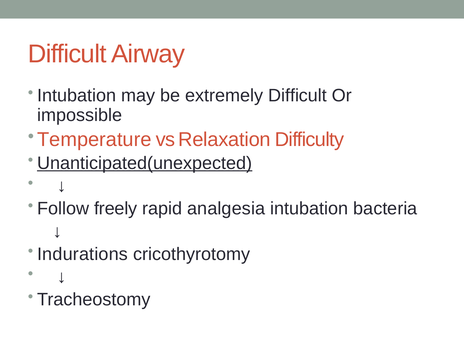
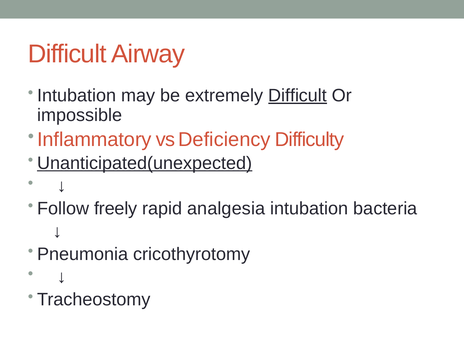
Difficult at (298, 96) underline: none -> present
Temperature: Temperature -> Inflammatory
Relaxation: Relaxation -> Deficiency
Indurations: Indurations -> Pneumonia
